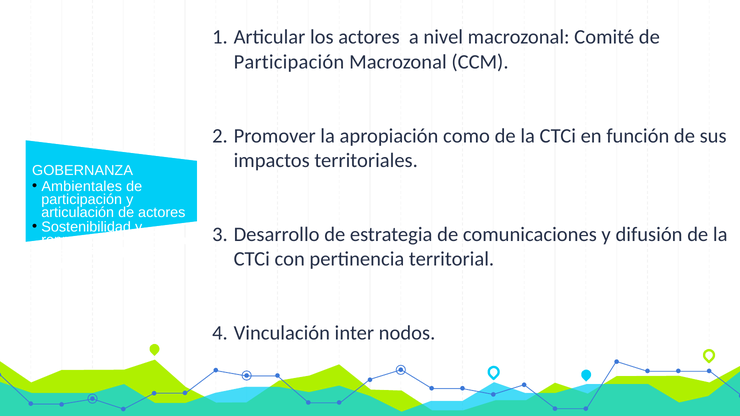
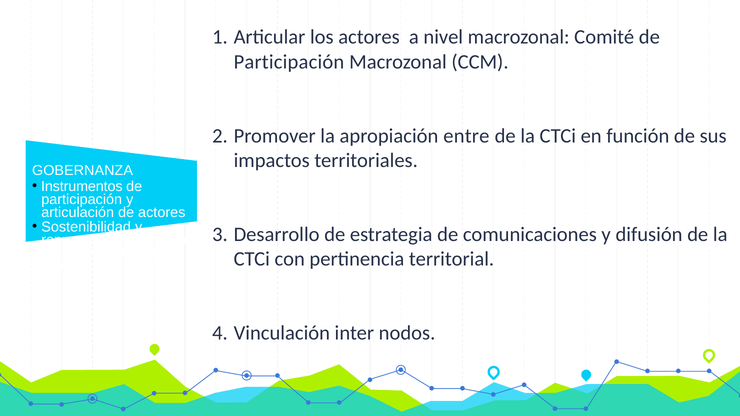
como: como -> entre
Ambientales: Ambientales -> Instrumentos
